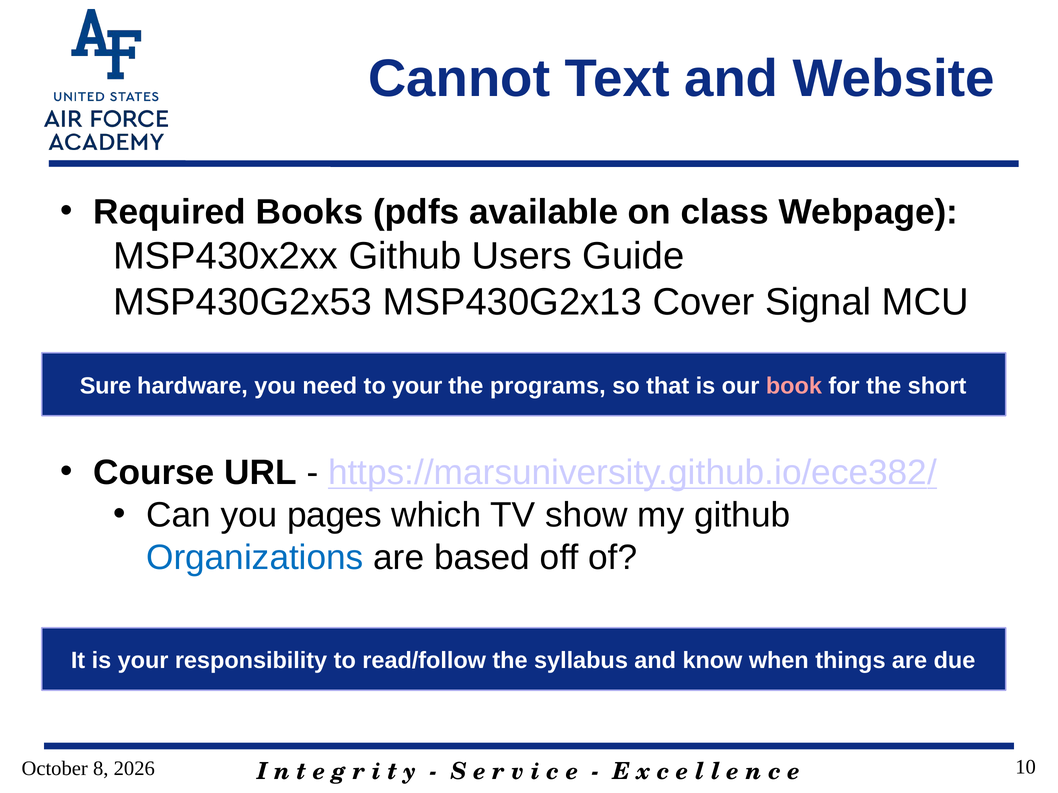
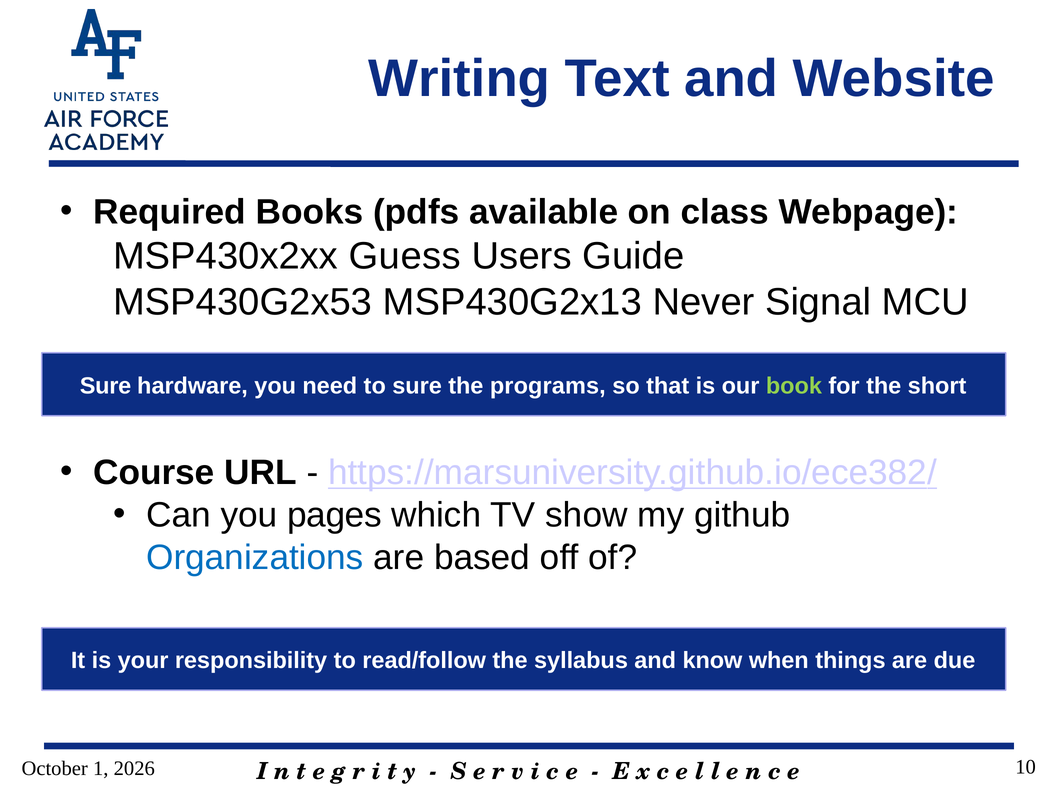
Cannot: Cannot -> Writing
MSP430x2xx Github: Github -> Guess
Cover: Cover -> Never
to your: your -> sure
book colour: pink -> light green
8: 8 -> 1
